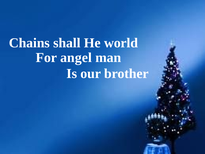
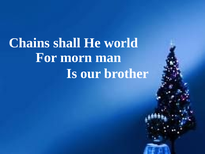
angel: angel -> morn
